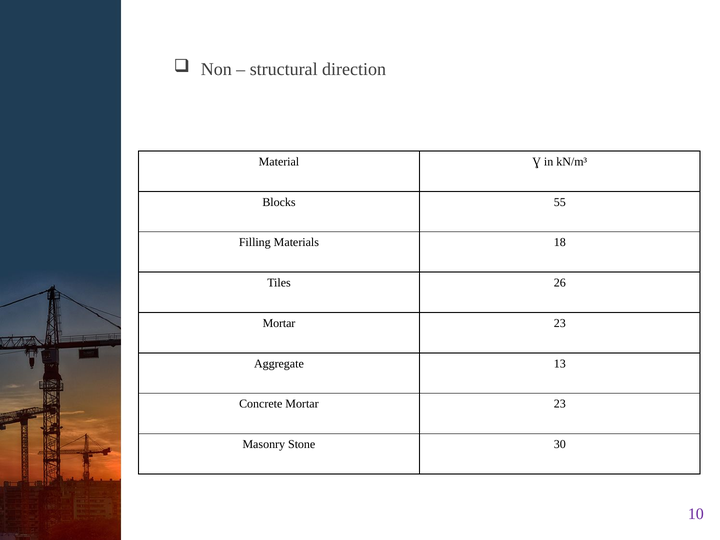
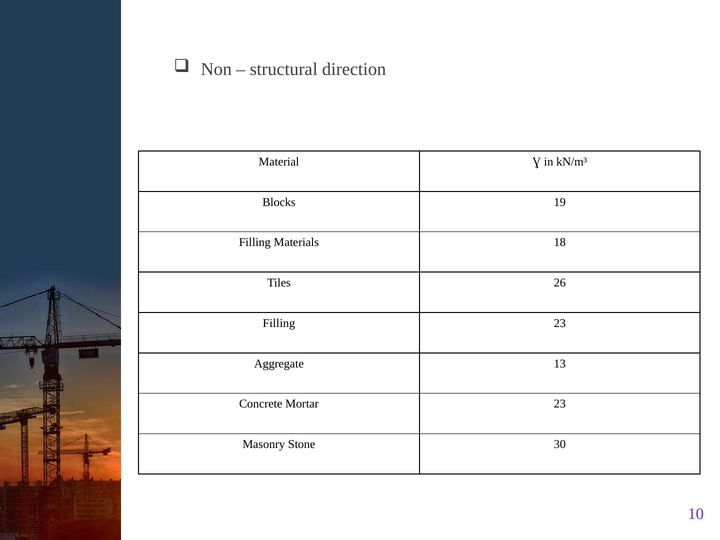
55: 55 -> 19
Mortar at (279, 323): Mortar -> Filling
